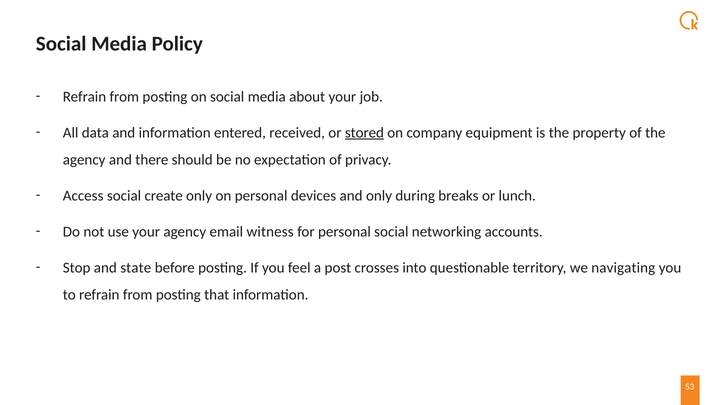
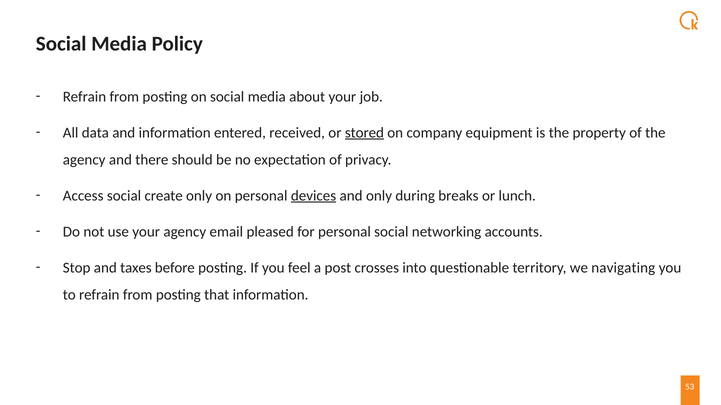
devices underline: none -> present
witness: witness -> pleased
state: state -> taxes
